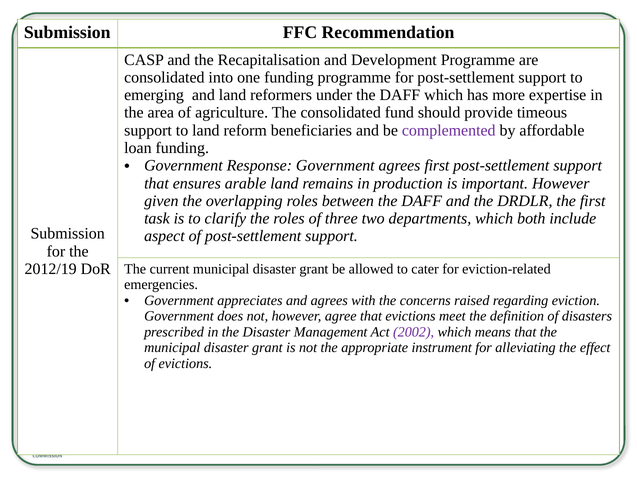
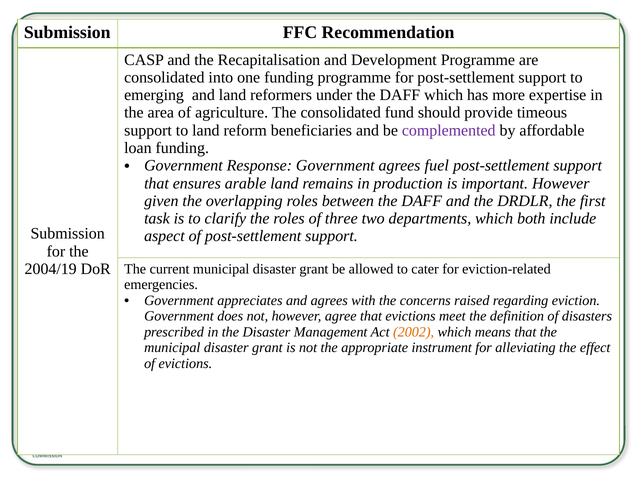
agrees first: first -> fuel
2012/19: 2012/19 -> 2004/19
2002 colour: purple -> orange
